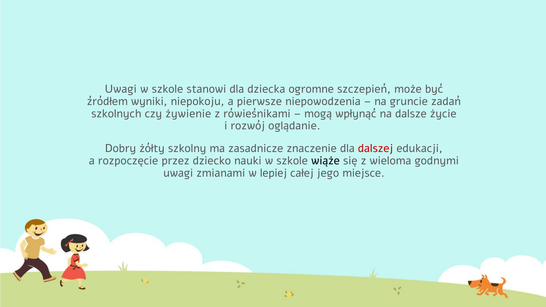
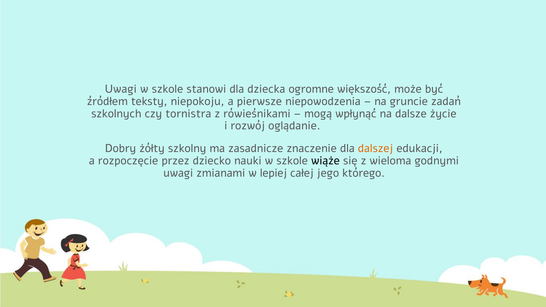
szczepień: szczepień -> większość
wyniki: wyniki -> teksty
żywienie: żywienie -> tornistra
dalszej colour: red -> orange
miejsce: miejsce -> którego
